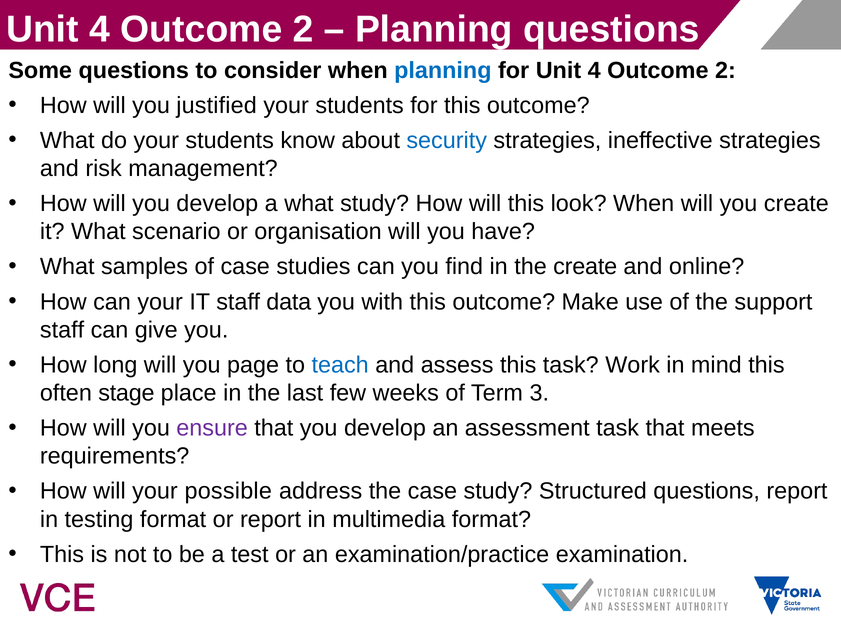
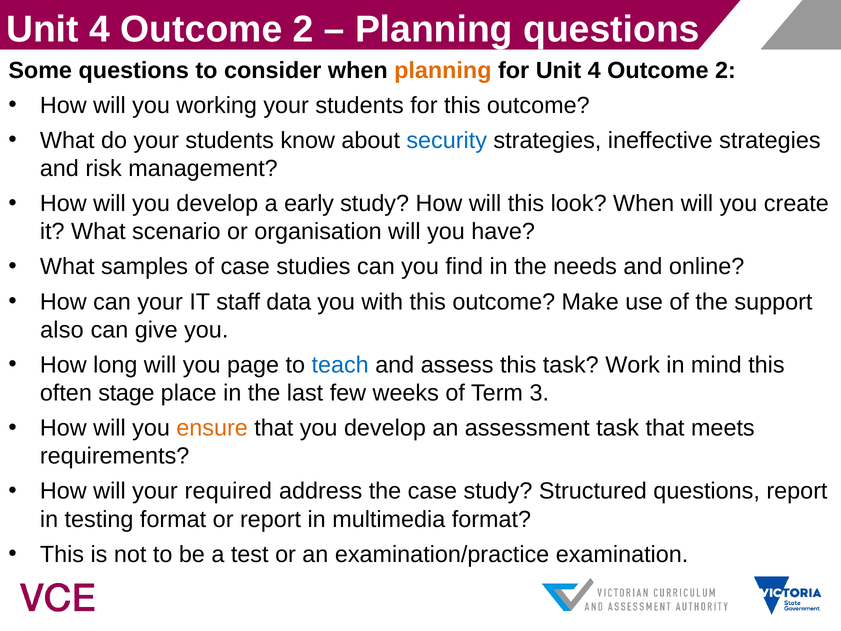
planning at (443, 70) colour: blue -> orange
justified: justified -> working
a what: what -> early
the create: create -> needs
staff at (62, 330): staff -> also
ensure colour: purple -> orange
possible: possible -> required
